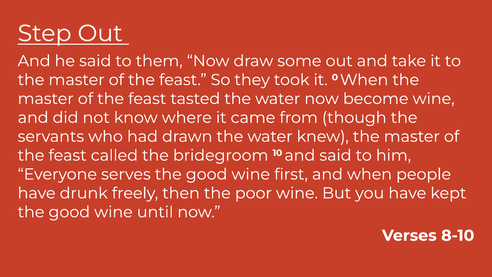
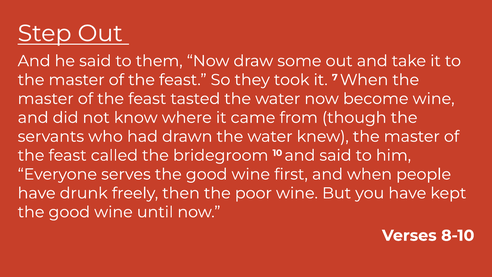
0: 0 -> 7
